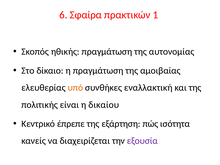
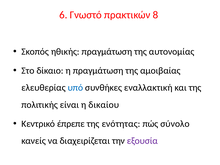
Σφαίρα: Σφαίρα -> Γνωστό
1: 1 -> 8
υπό colour: orange -> blue
εξάρτηση: εξάρτηση -> ενότητας
ισότητα: ισότητα -> σύνολο
